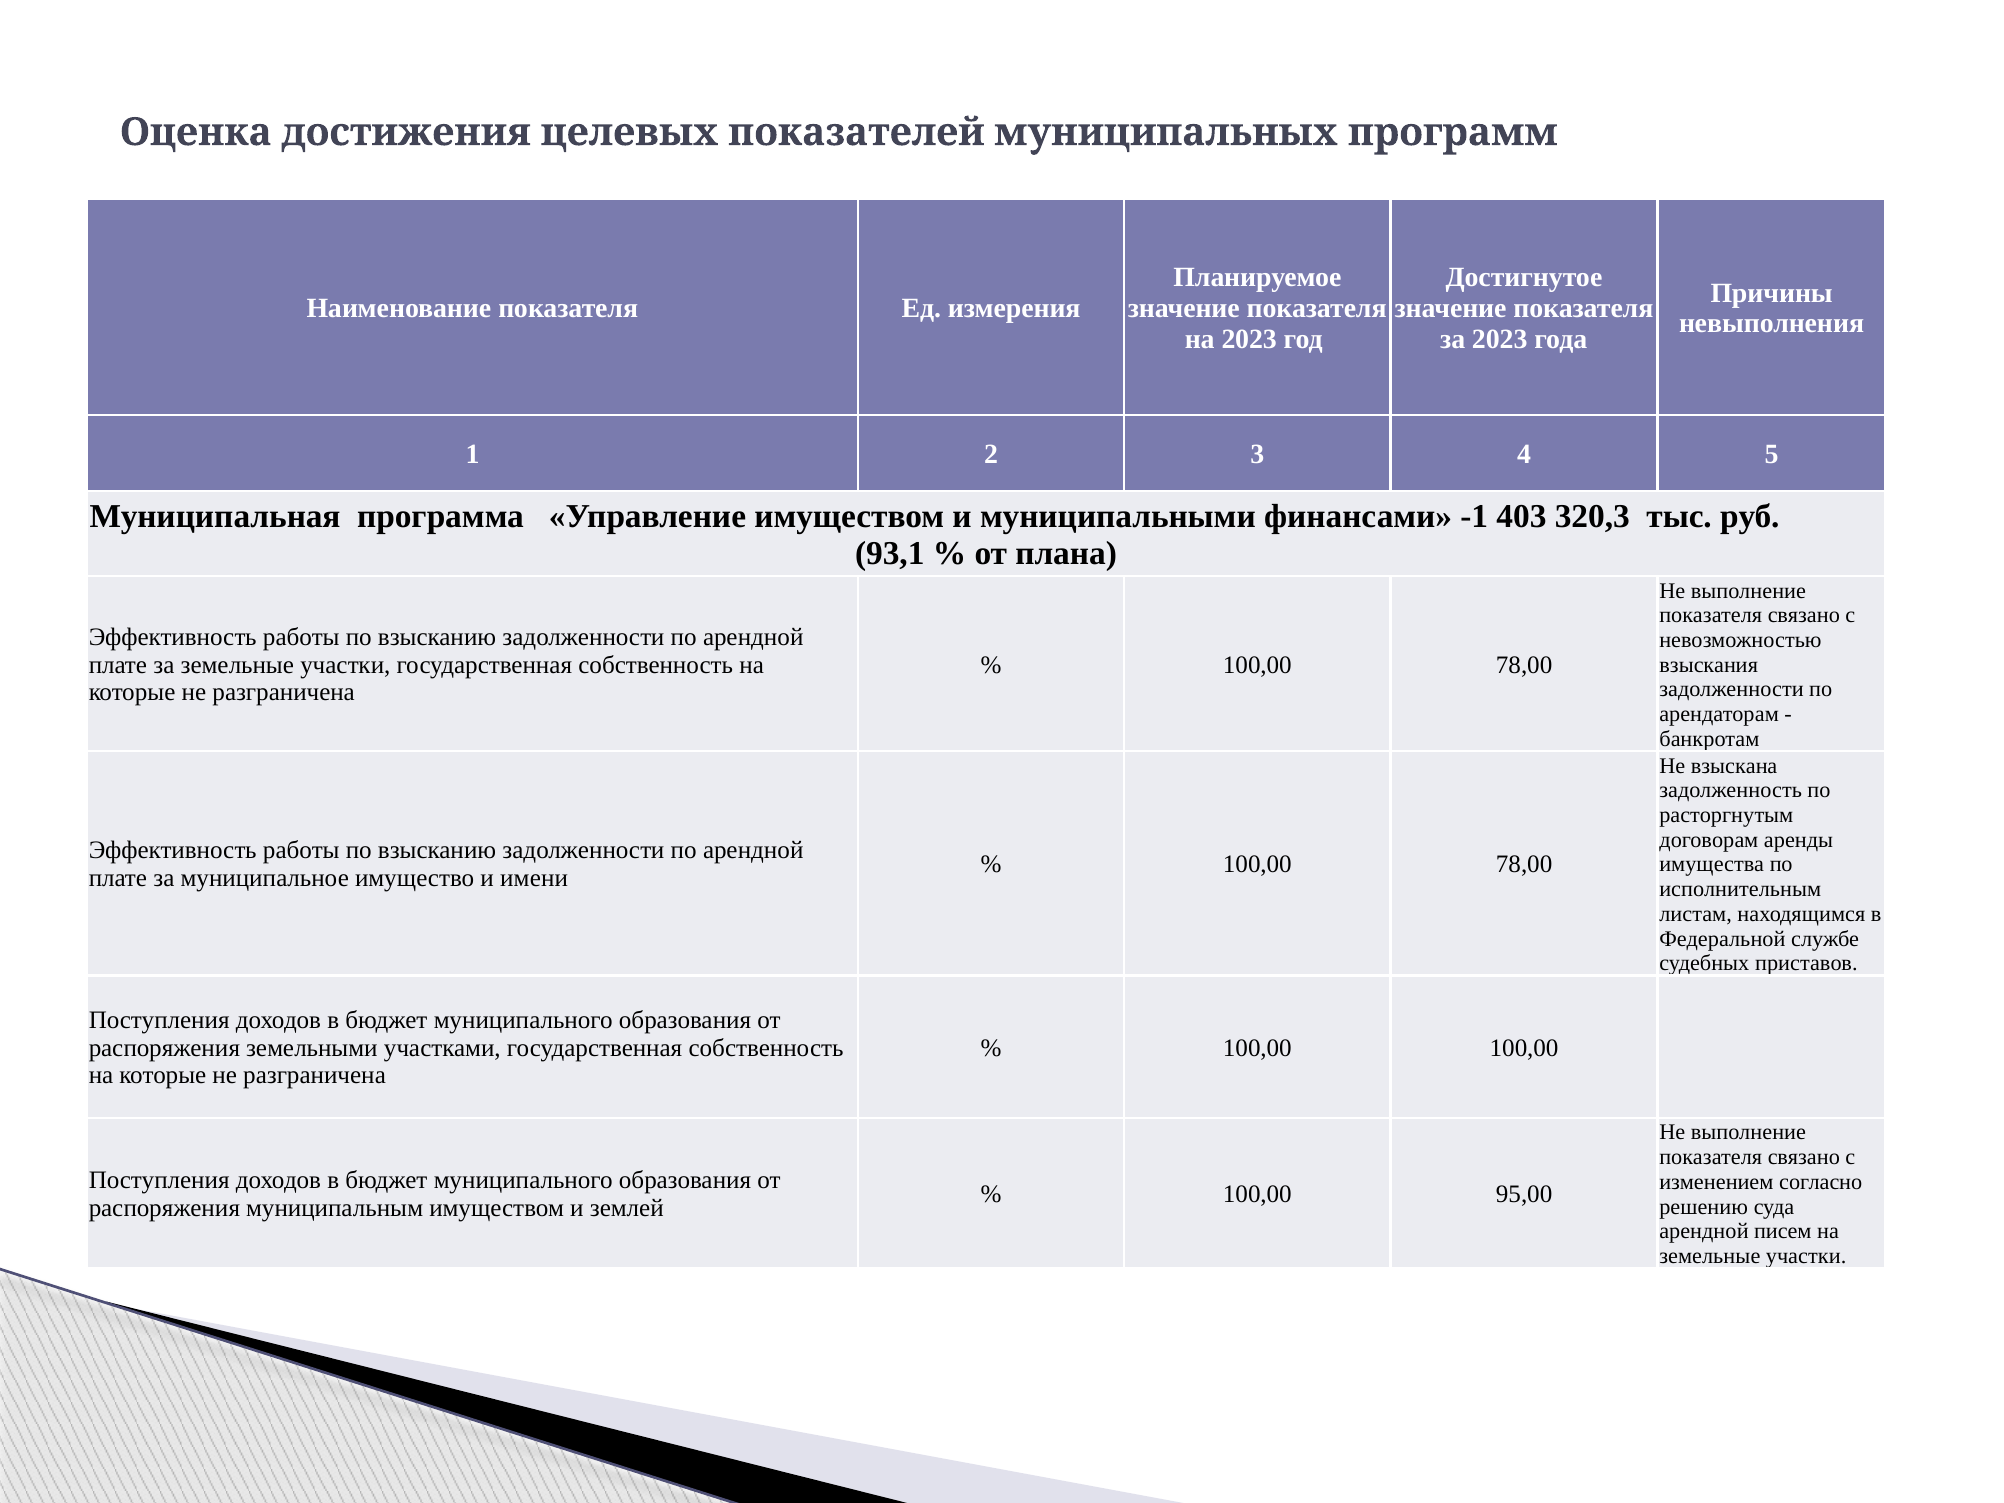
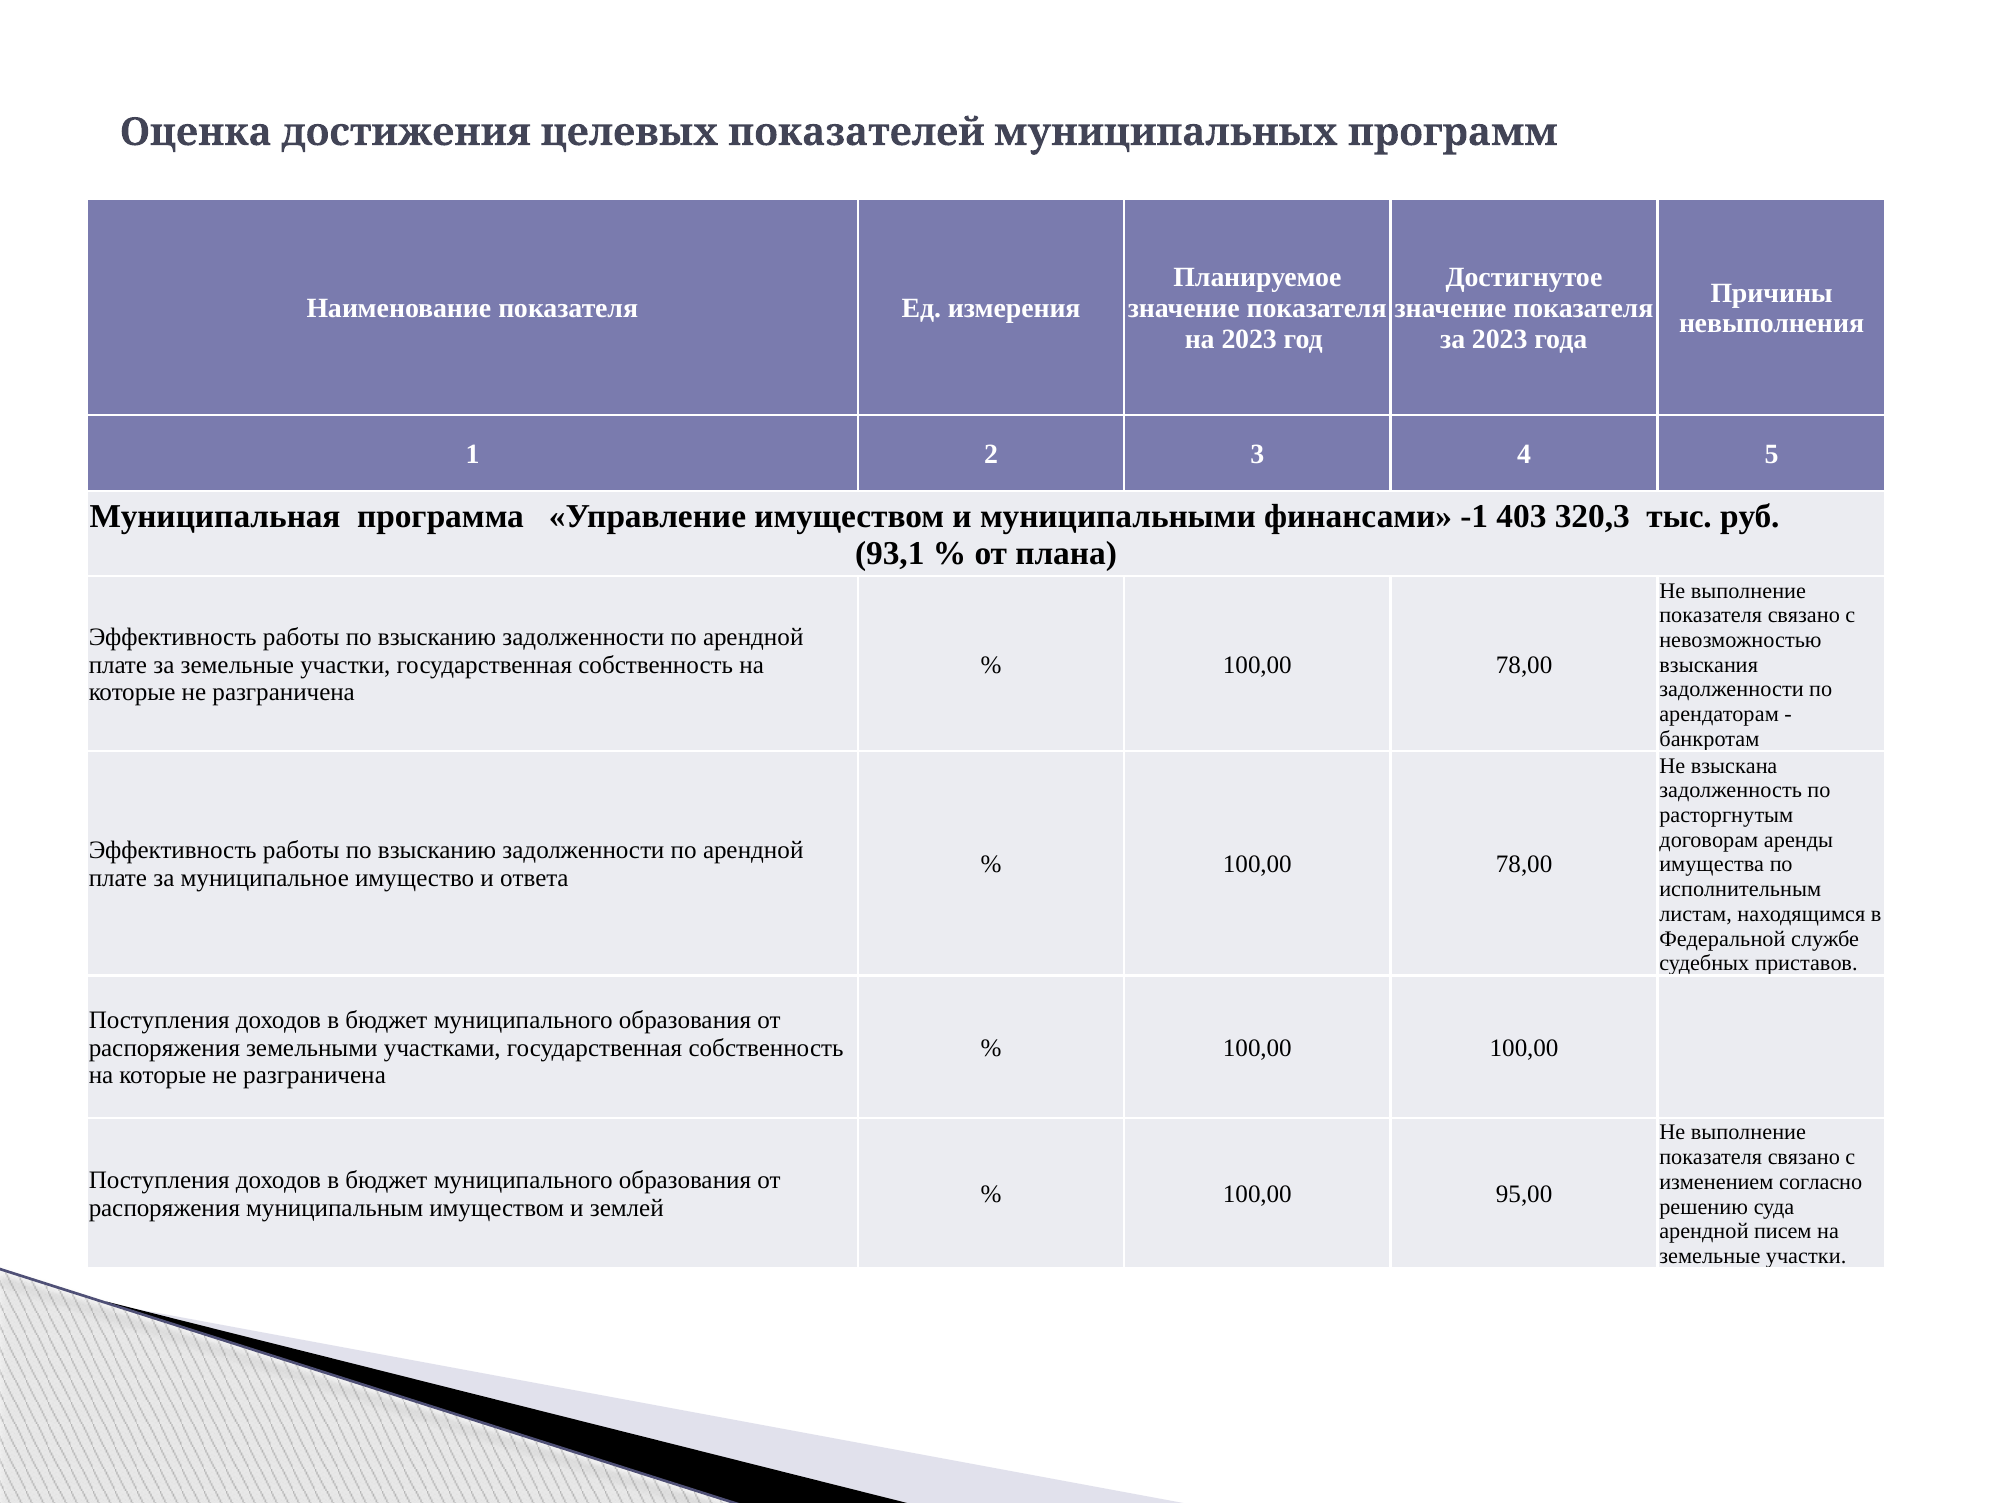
имени: имени -> ответа
